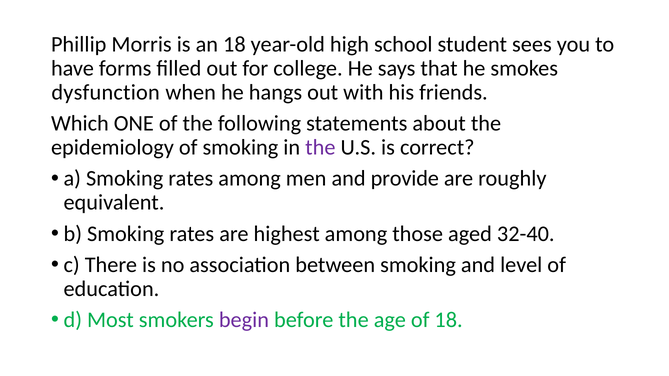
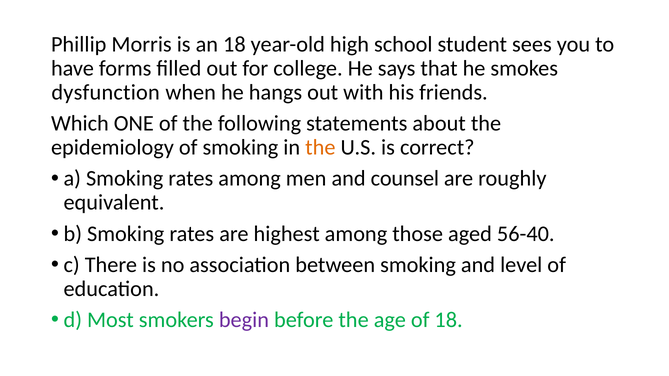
the at (320, 148) colour: purple -> orange
provide: provide -> counsel
32-40: 32-40 -> 56-40
